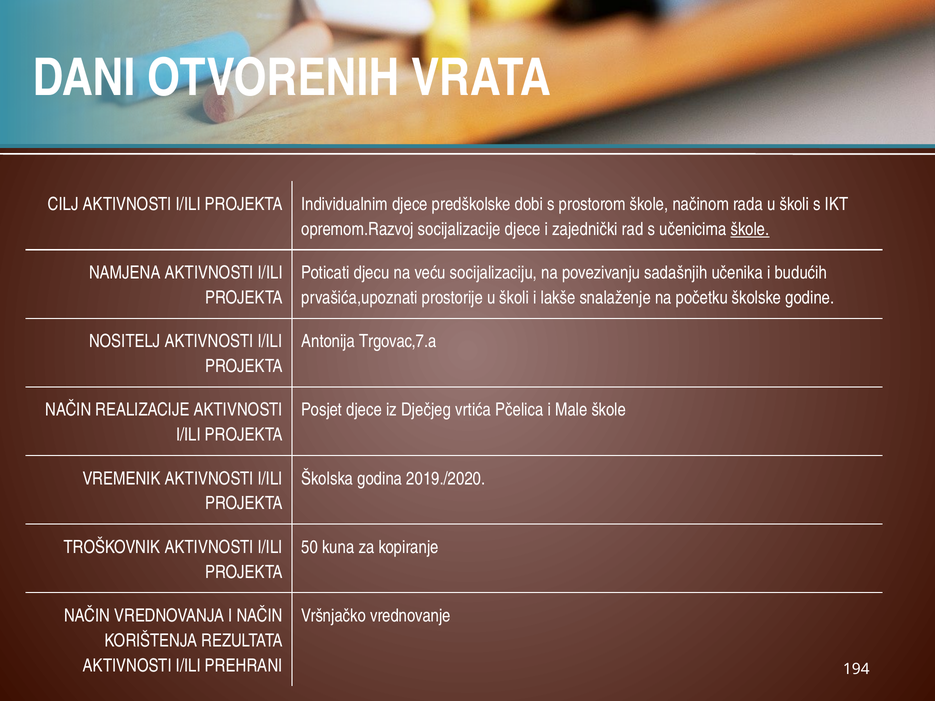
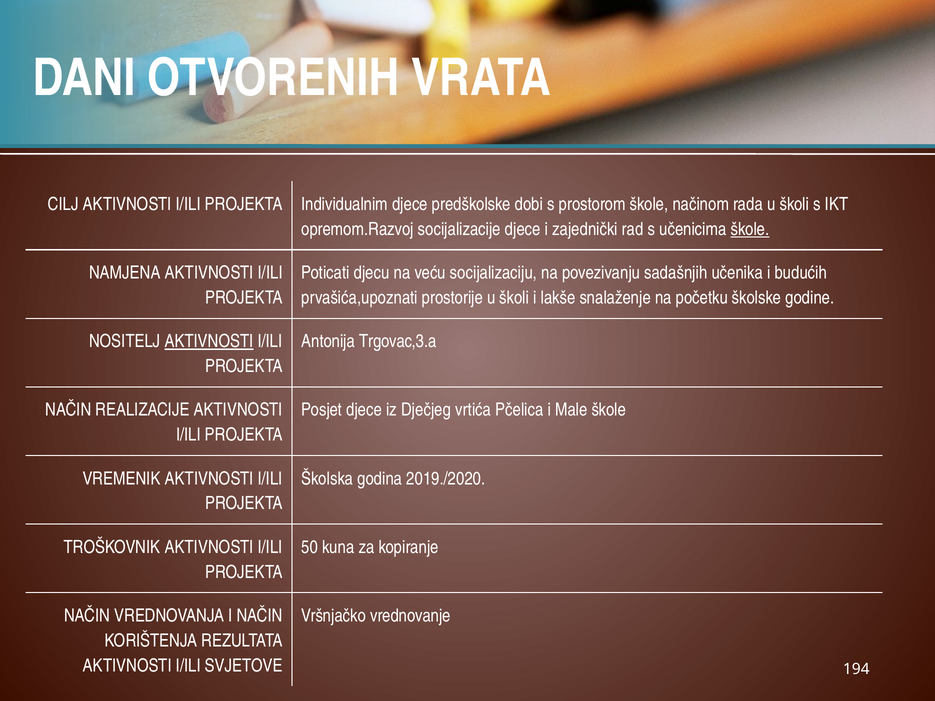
AKTIVNOSTI at (209, 342) underline: none -> present
Trgovac,7.a: Trgovac,7.a -> Trgovac,3.a
PREHRANI: PREHRANI -> SVJETOVE
